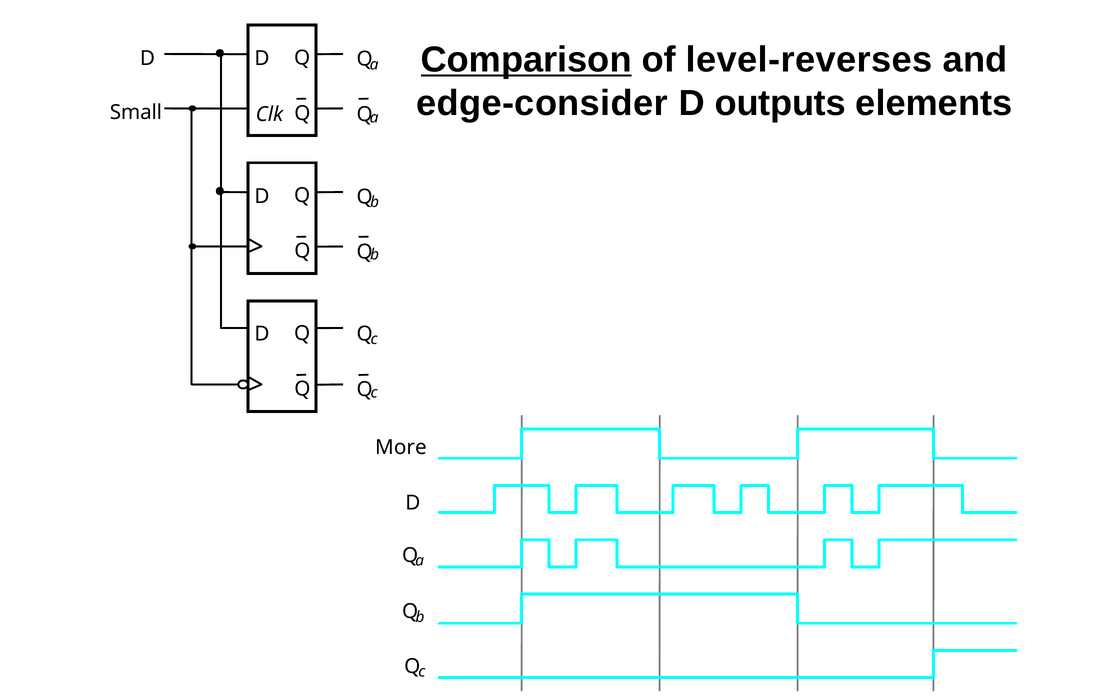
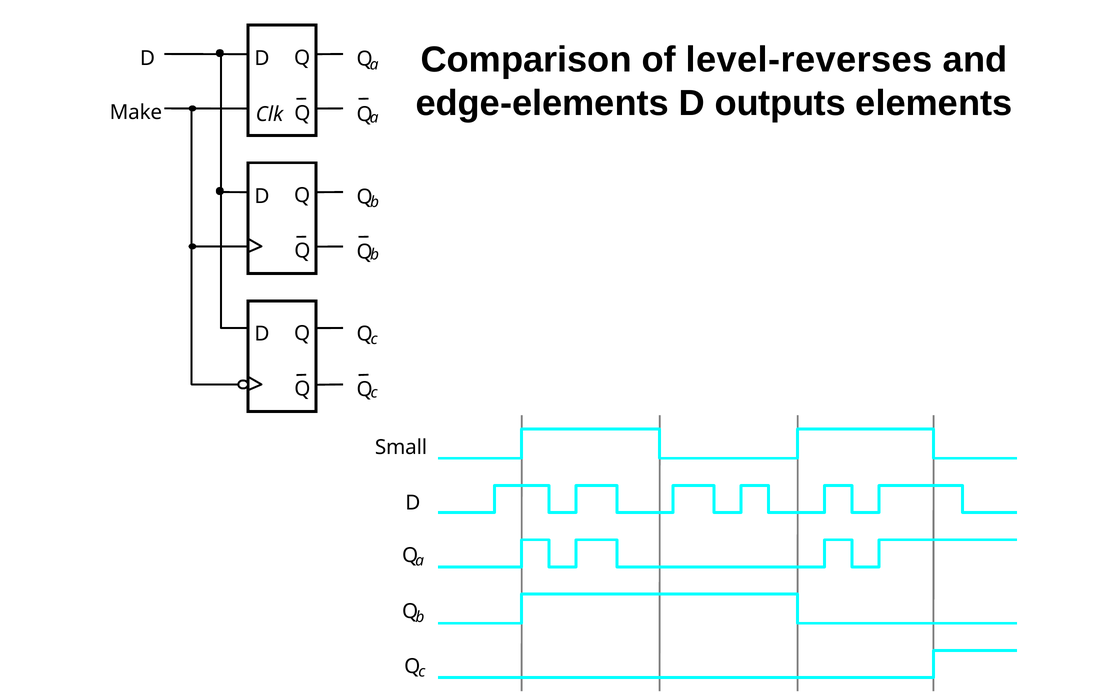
Comparison underline: present -> none
edge-consider: edge-consider -> edge-elements
Small: Small -> Make
More: More -> Small
